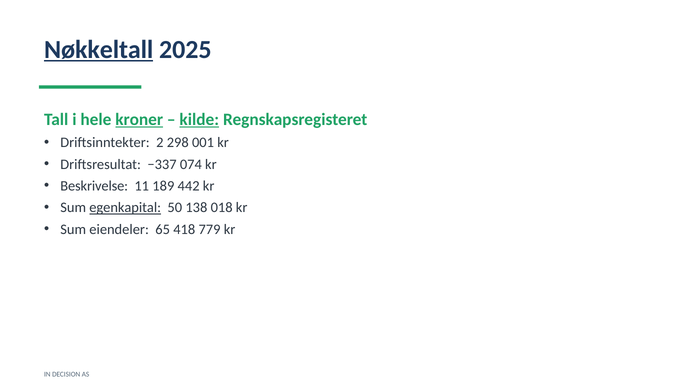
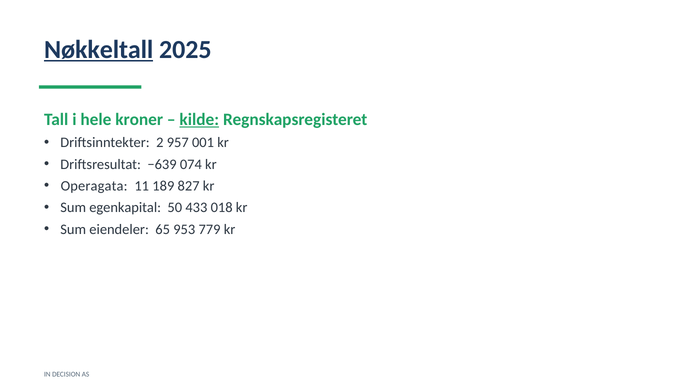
kroner underline: present -> none
298: 298 -> 957
−337: −337 -> −639
Beskrivelse: Beskrivelse -> Operagata
442: 442 -> 827
egenkapital underline: present -> none
138: 138 -> 433
418: 418 -> 953
